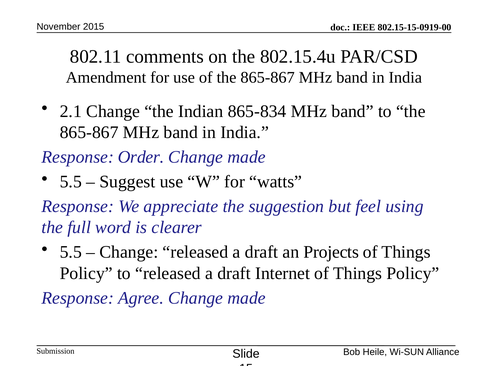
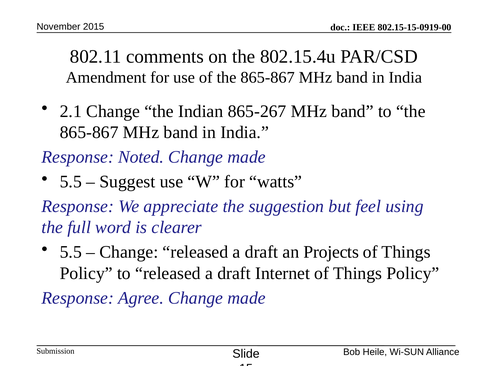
865-834: 865-834 -> 865-267
Order: Order -> Noted
